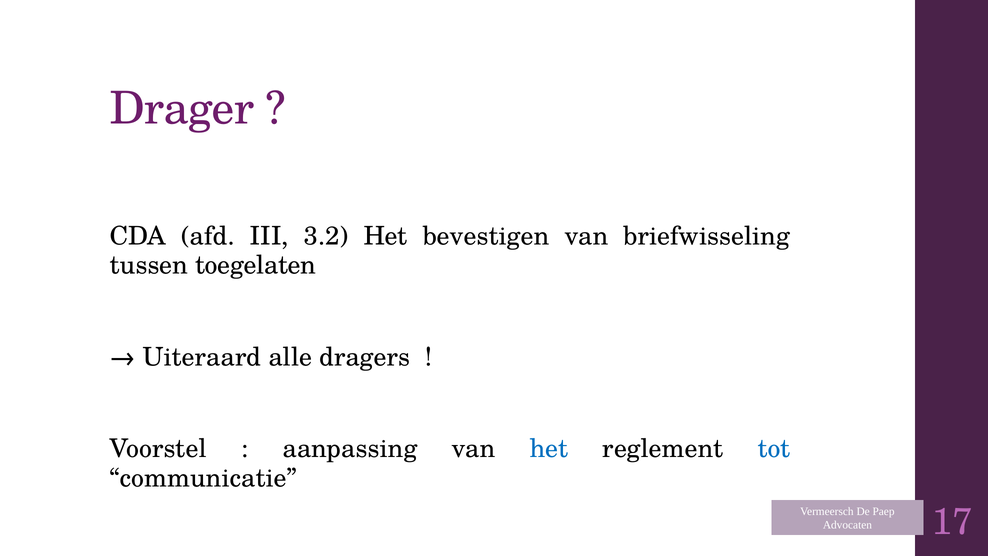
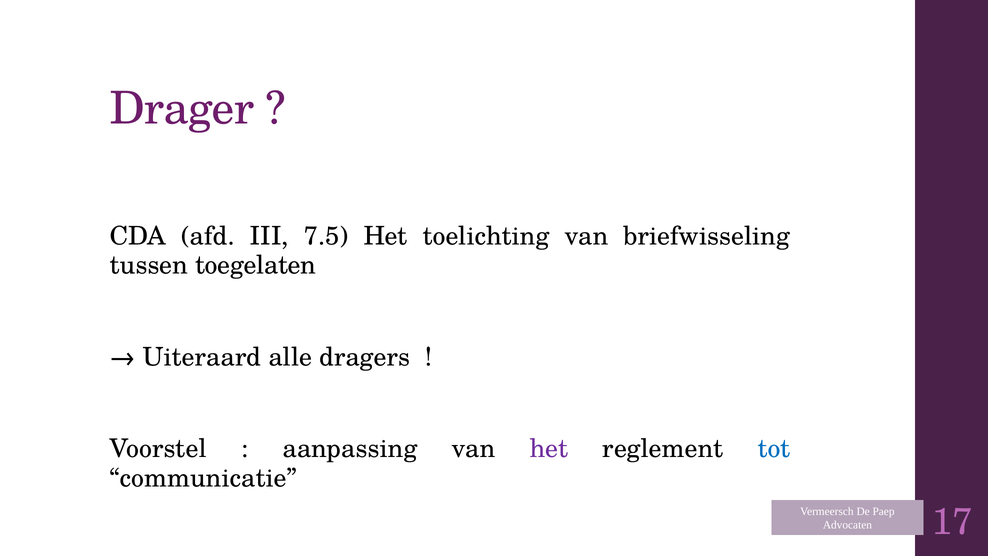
3.2: 3.2 -> 7.5
bevestigen: bevestigen -> toelichting
het at (549, 448) colour: blue -> purple
